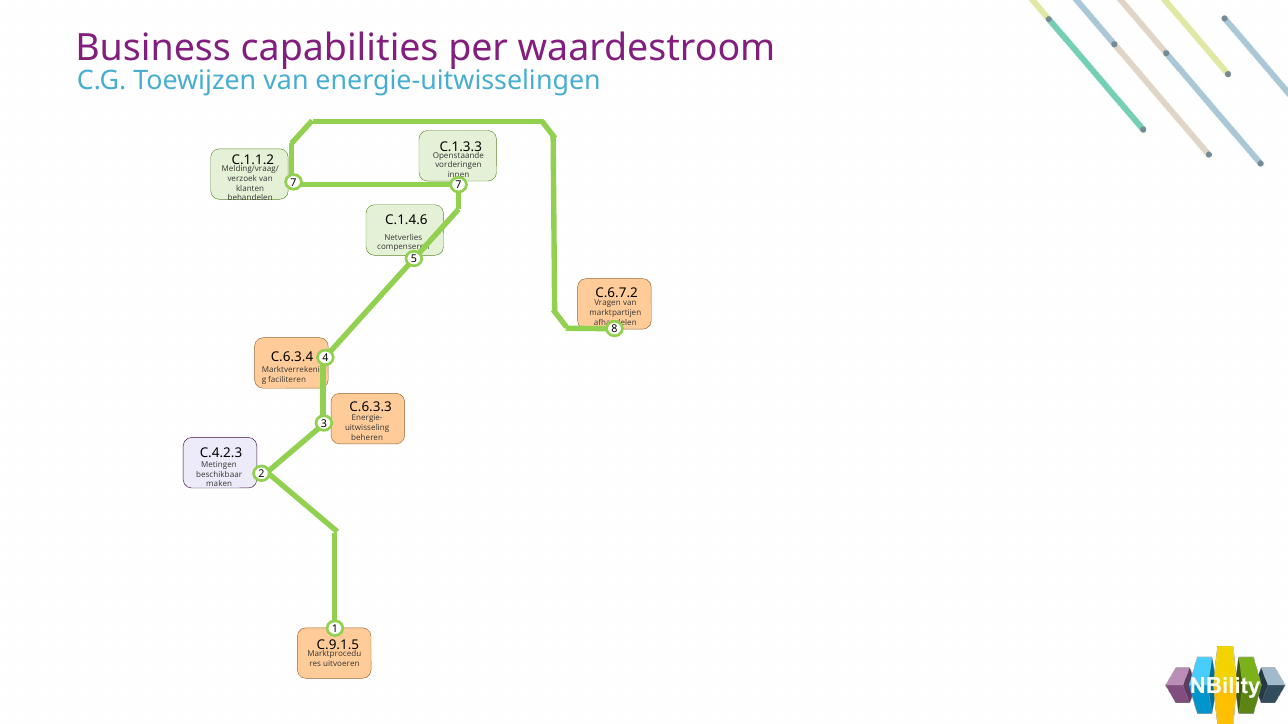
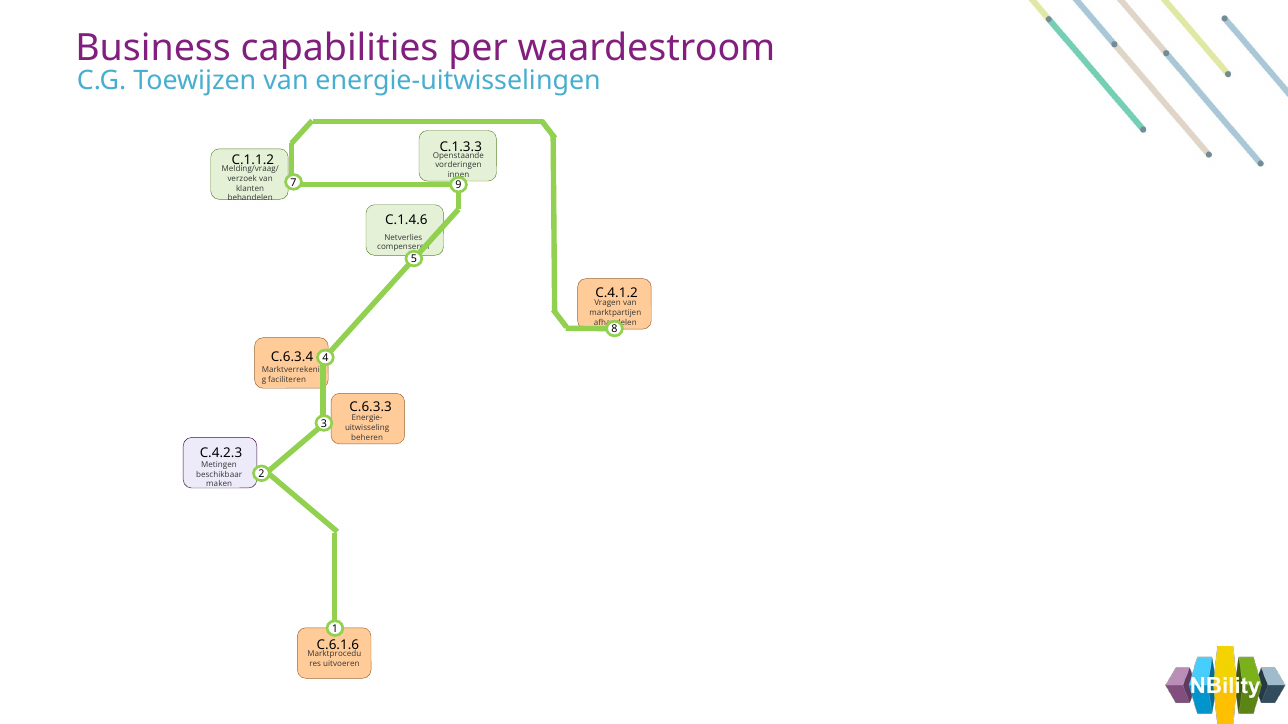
7 7: 7 -> 9
C.6.7.2: C.6.7.2 -> C.4.1.2
C.9.1.5: C.9.1.5 -> C.6.1.6
